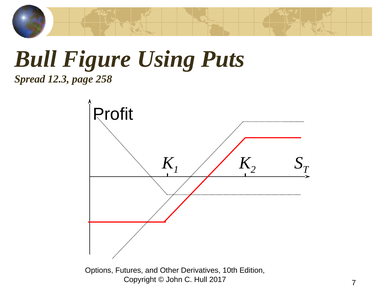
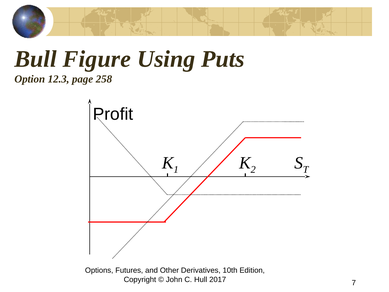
Spread: Spread -> Option
